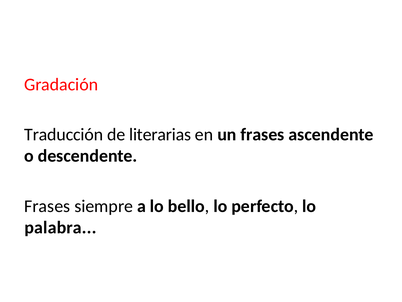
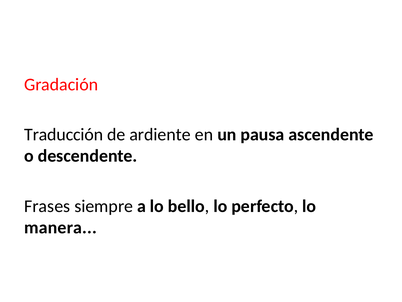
literarias: literarias -> ardiente
un frases: frases -> pausa
palabra: palabra -> manera
